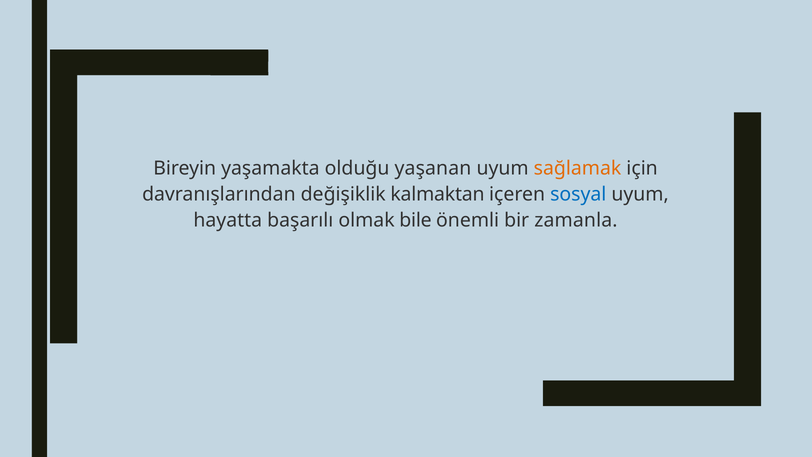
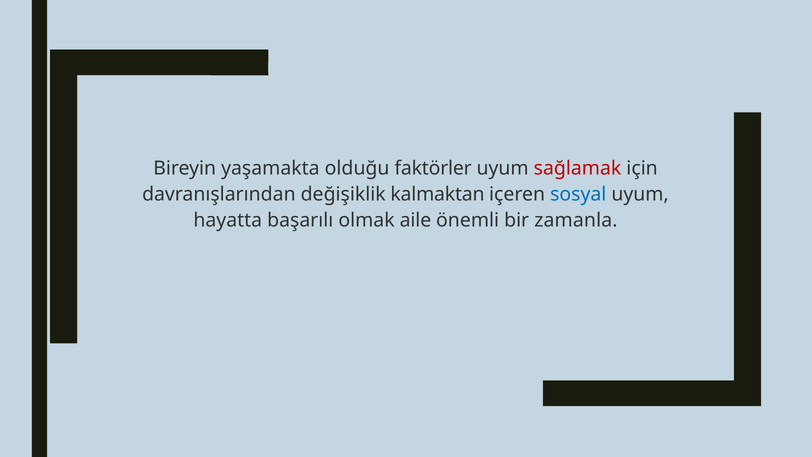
yaşanan: yaşanan -> faktörler
sağlamak colour: orange -> red
bile: bile -> aile
